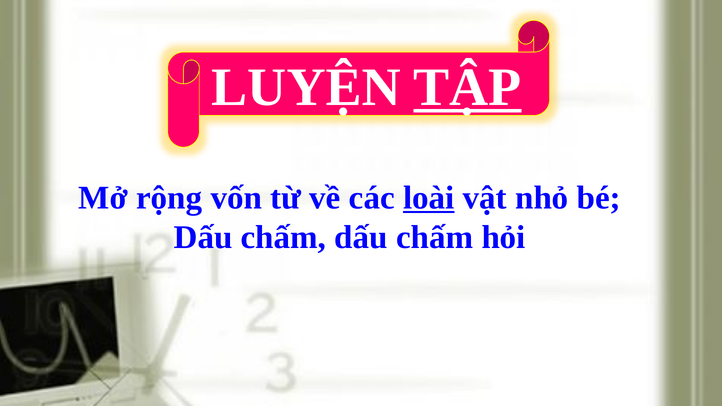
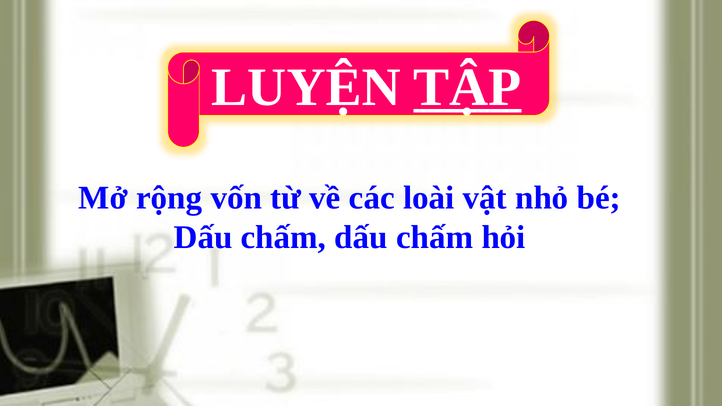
loài underline: present -> none
